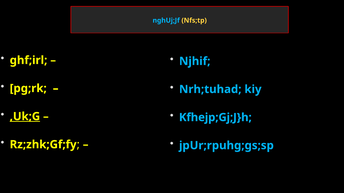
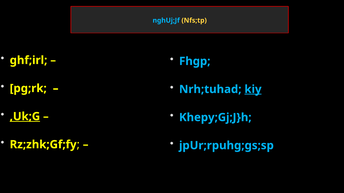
Njhif: Njhif -> Fhgp
kiy underline: none -> present
Kfhejp;Gj;J}h: Kfhejp;Gj;J}h -> Khepy;Gj;J}h
